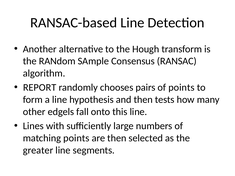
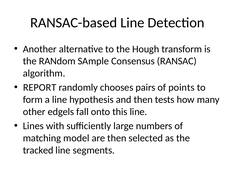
matching points: points -> model
greater: greater -> tracked
